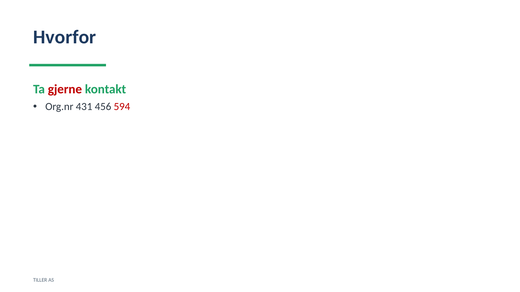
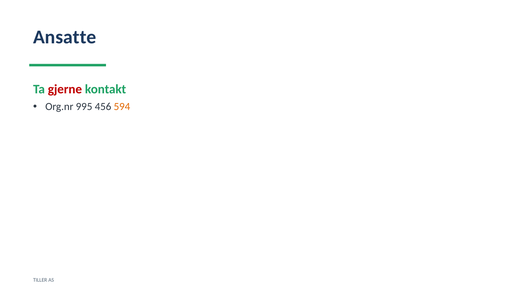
Hvorfor: Hvorfor -> Ansatte
431: 431 -> 995
594 colour: red -> orange
